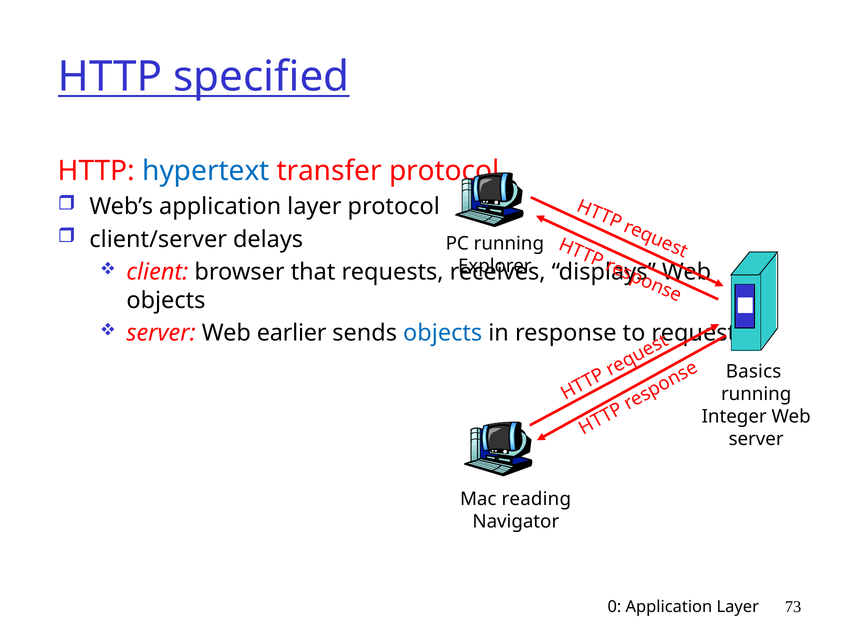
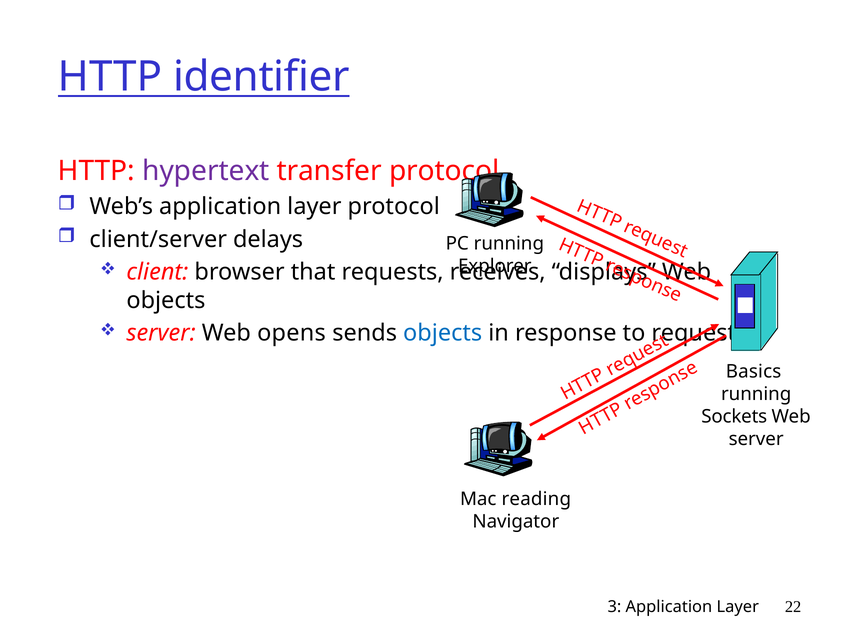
specified: specified -> identifier
hypertext colour: blue -> purple
earlier: earlier -> opens
Integer: Integer -> Sockets
0: 0 -> 3
73: 73 -> 22
